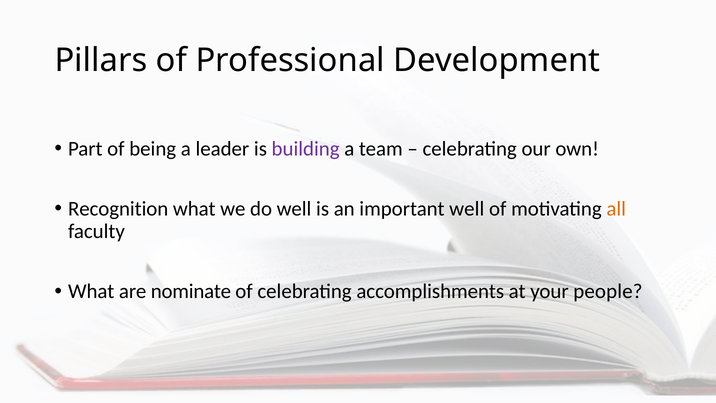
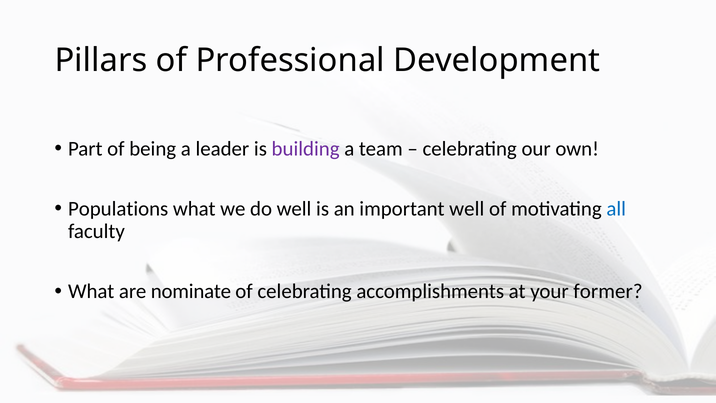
Recognition: Recognition -> Populations
all colour: orange -> blue
people: people -> former
